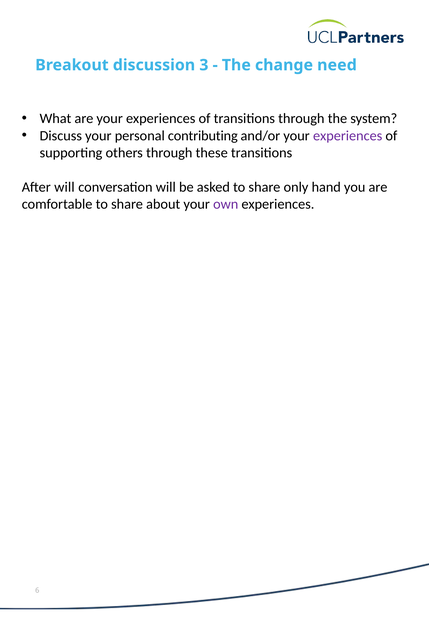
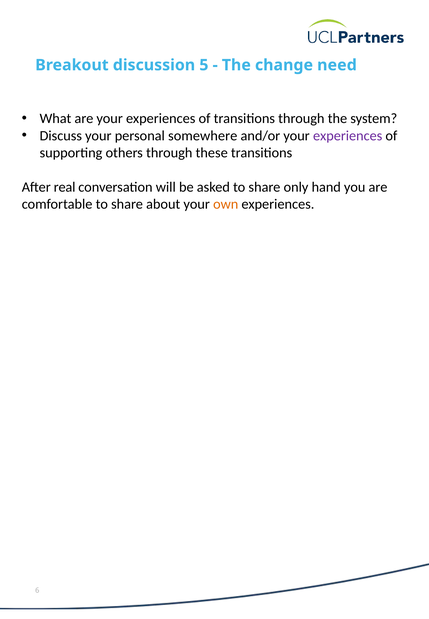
3: 3 -> 5
contributing: contributing -> somewhere
After will: will -> real
own colour: purple -> orange
